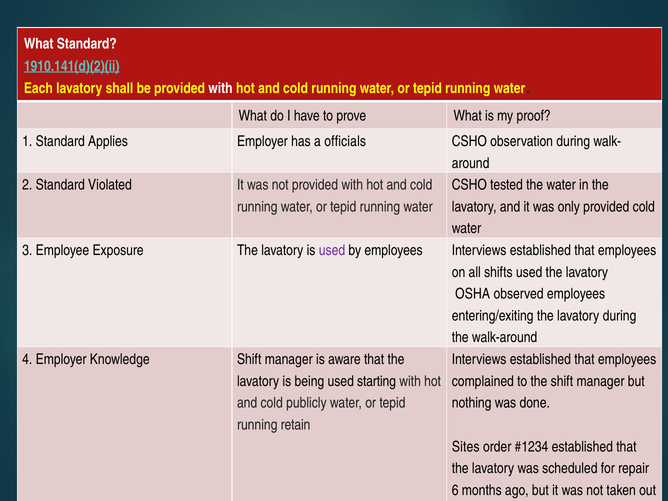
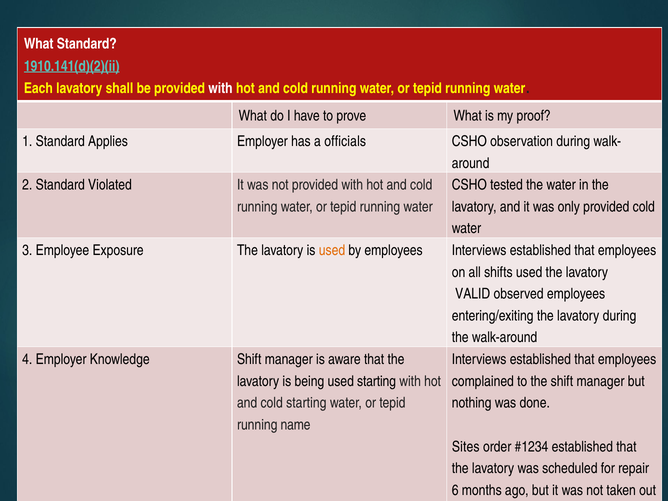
used at (332, 250) colour: purple -> orange
OSHA: OSHA -> VALID
cold publicly: publicly -> starting
retain: retain -> name
